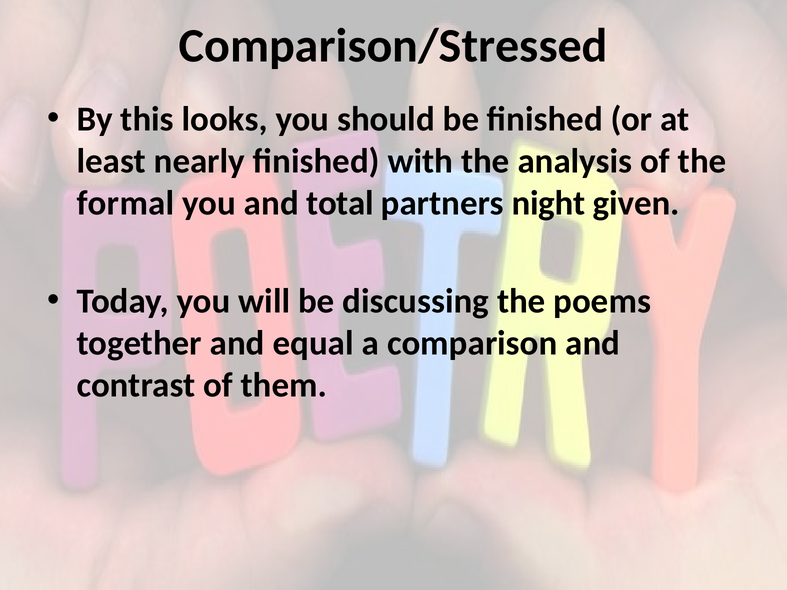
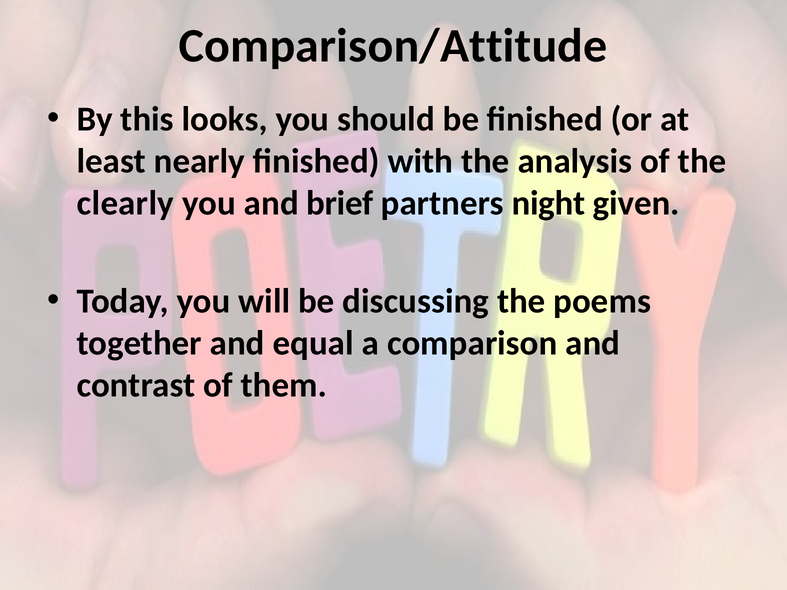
Comparison/Stressed: Comparison/Stressed -> Comparison/Attitude
formal: formal -> clearly
total: total -> brief
